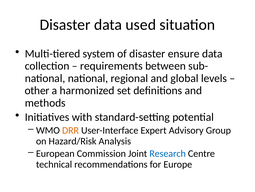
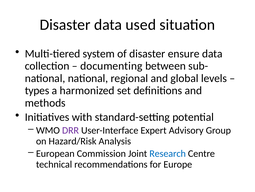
requirements: requirements -> documenting
other: other -> types
DRR colour: orange -> purple
